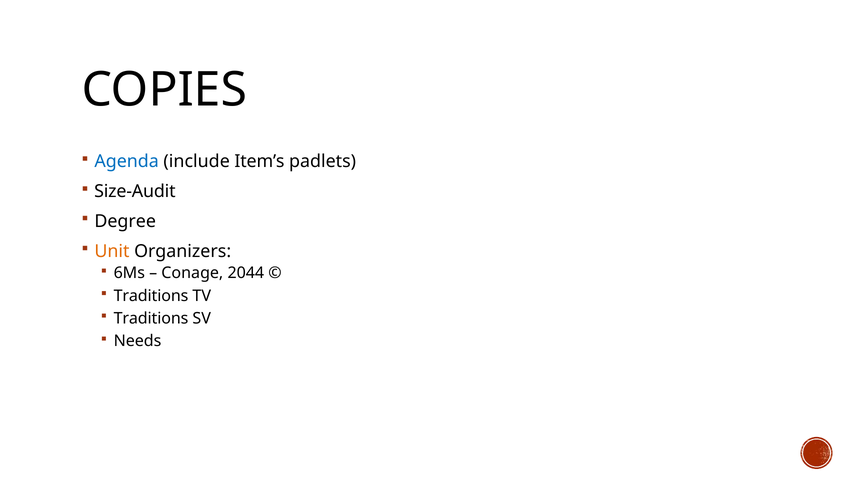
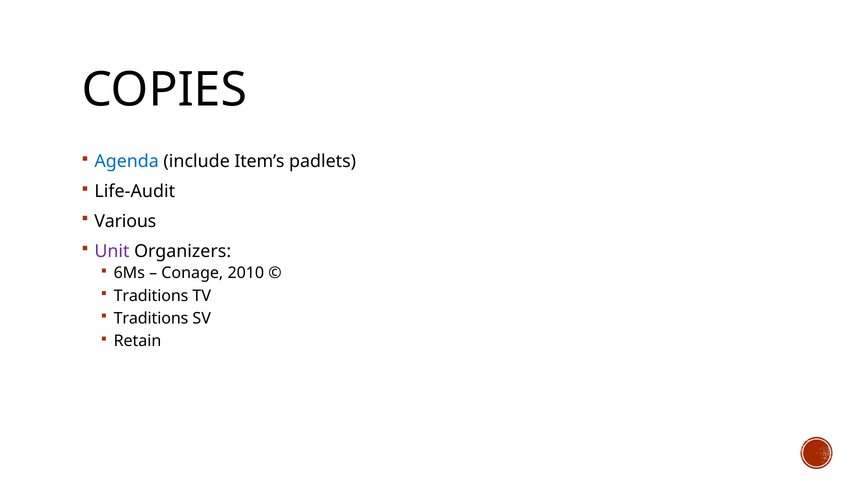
Size-Audit: Size-Audit -> Life-Audit
Degree: Degree -> Various
Unit colour: orange -> purple
2044: 2044 -> 2010
Needs: Needs -> Retain
